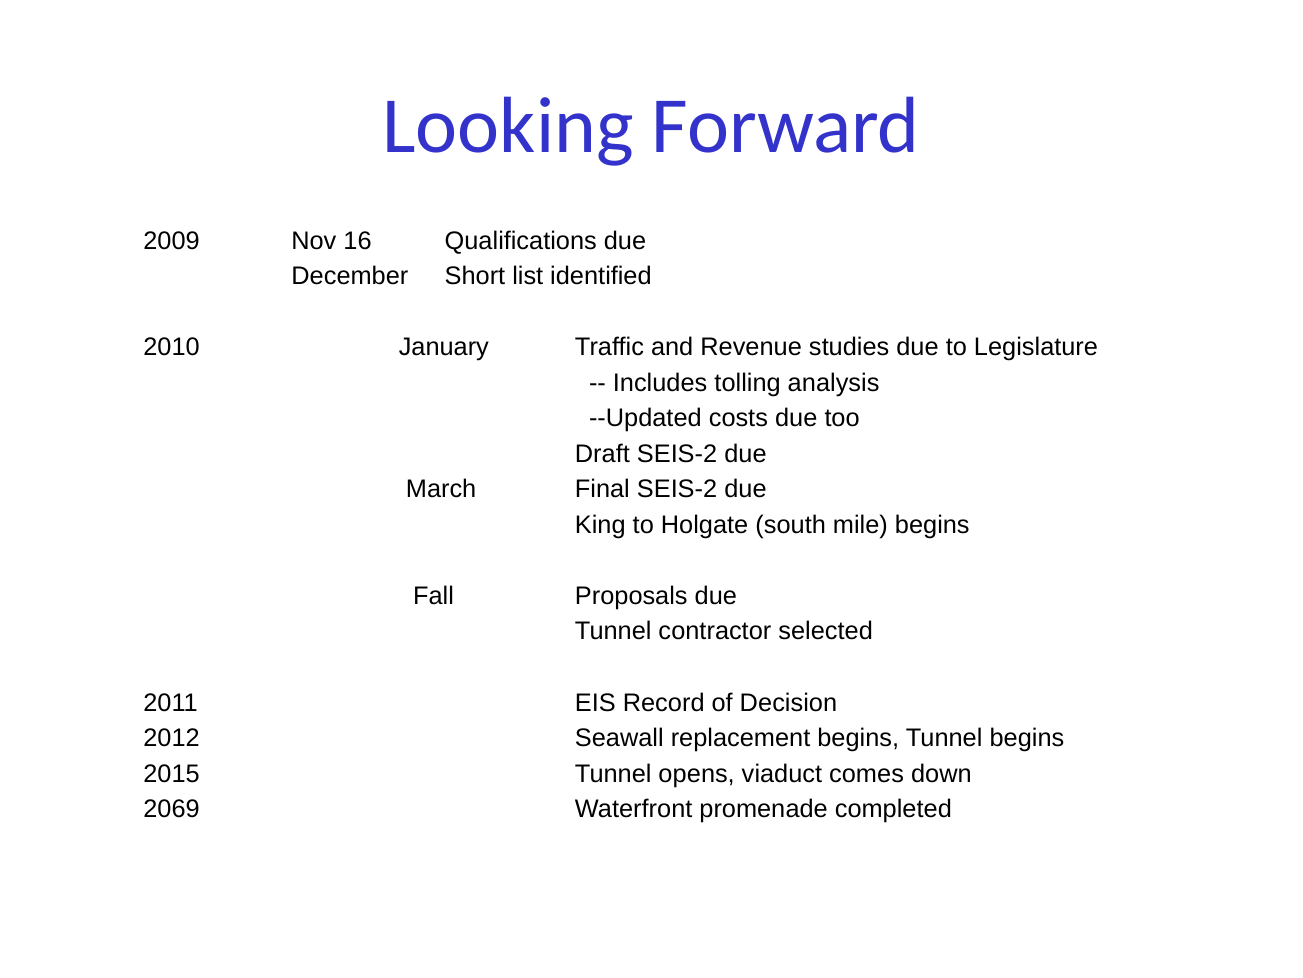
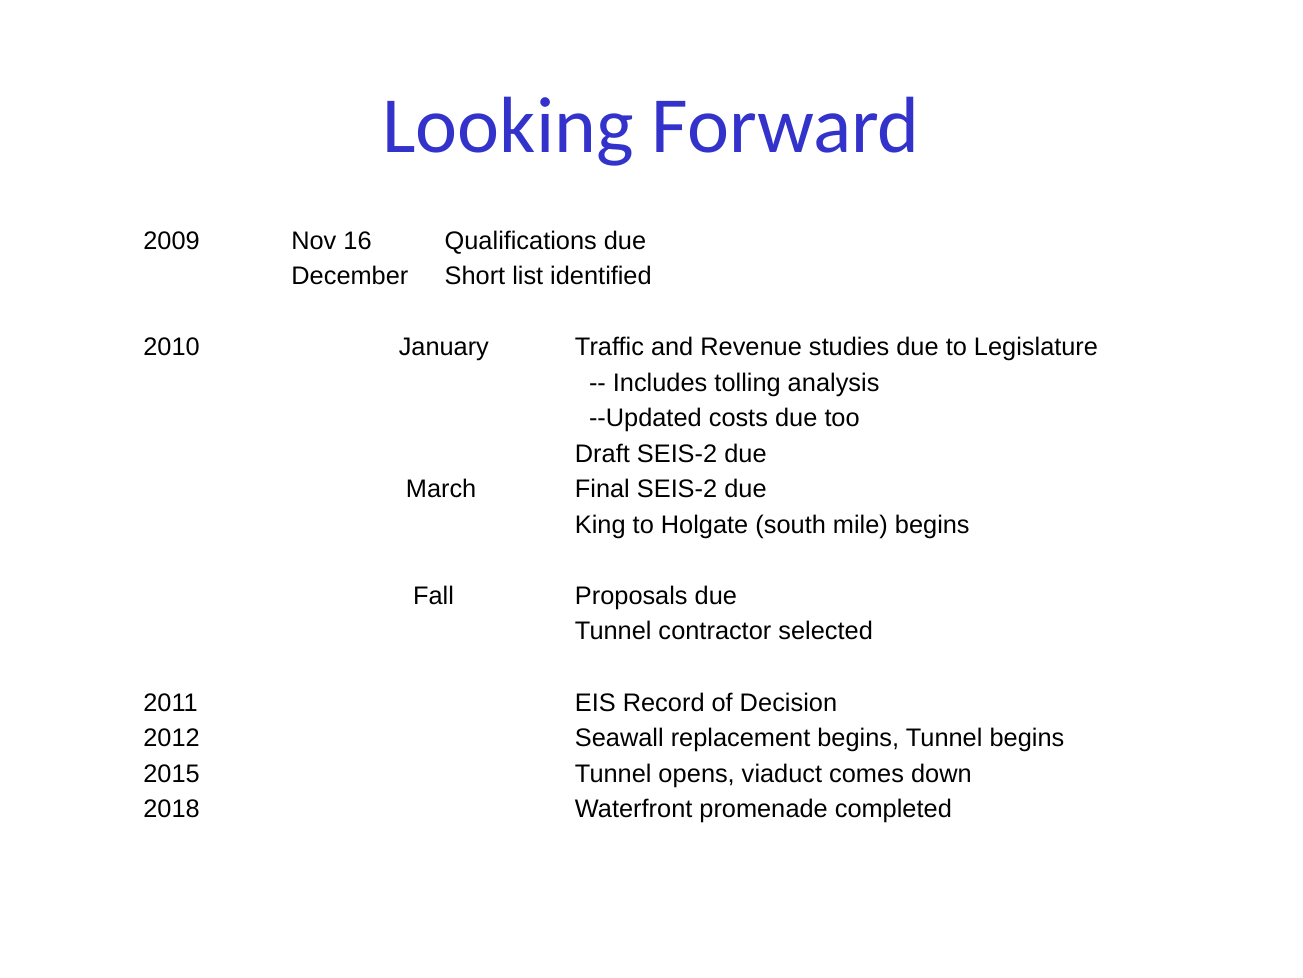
2069: 2069 -> 2018
